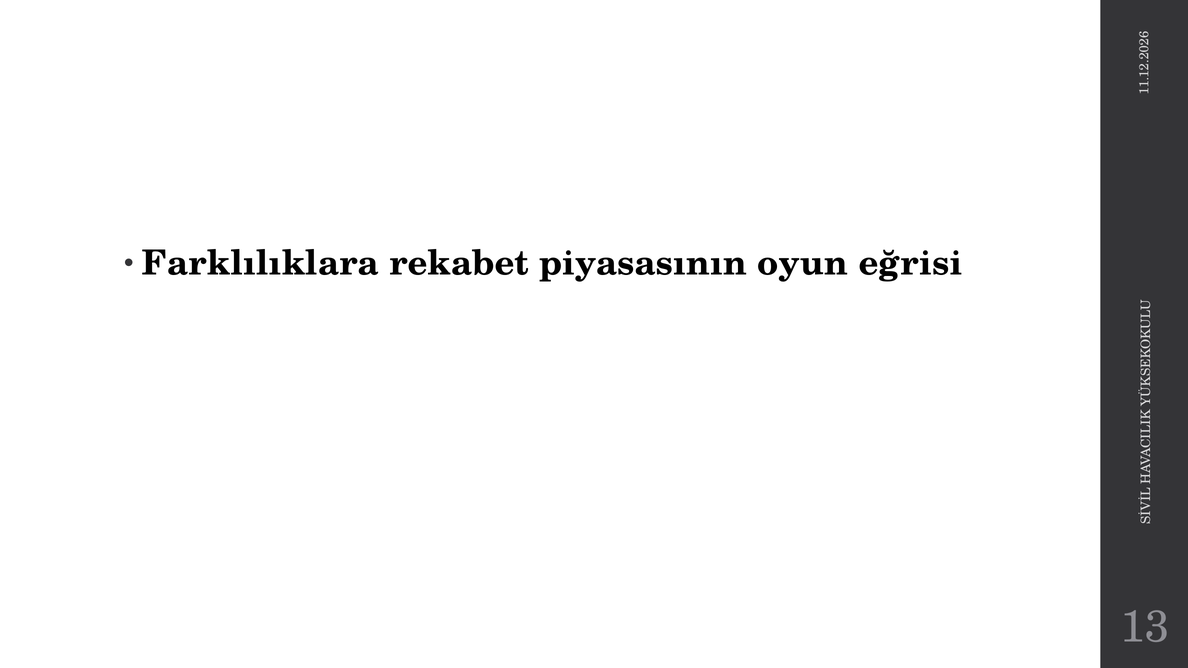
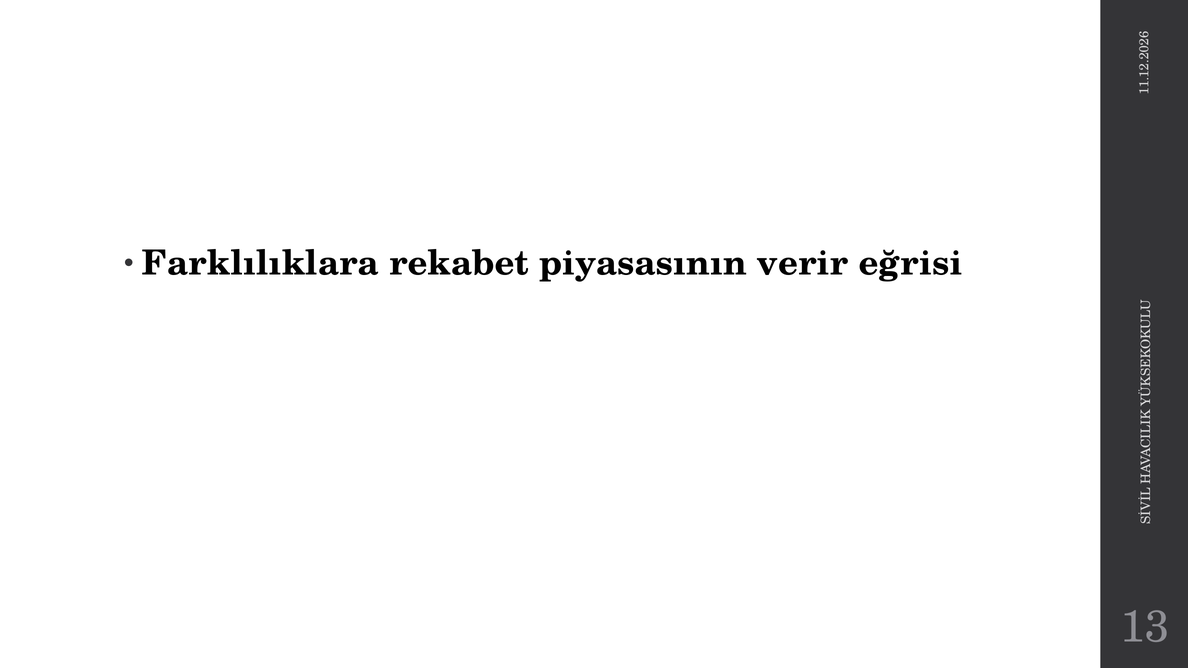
oyun: oyun -> verir
